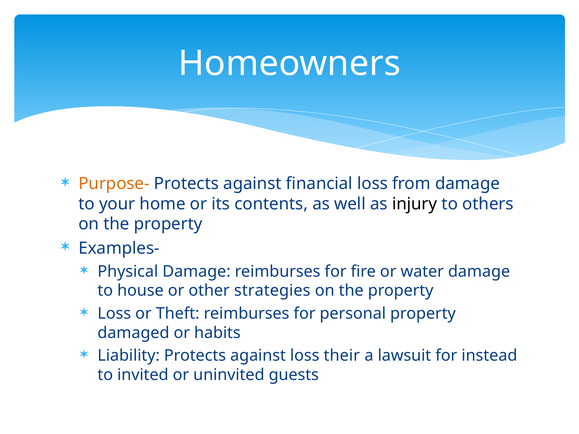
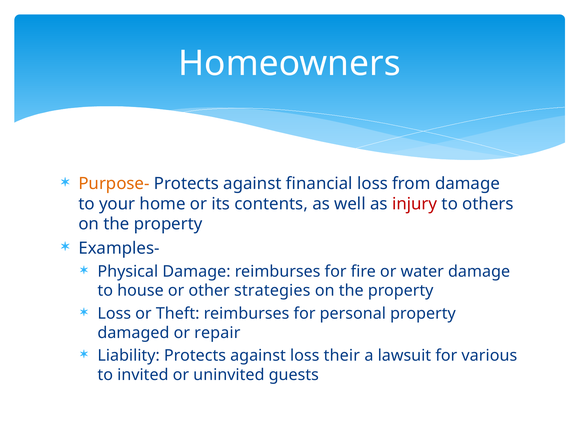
injury colour: black -> red
habits: habits -> repair
instead: instead -> various
